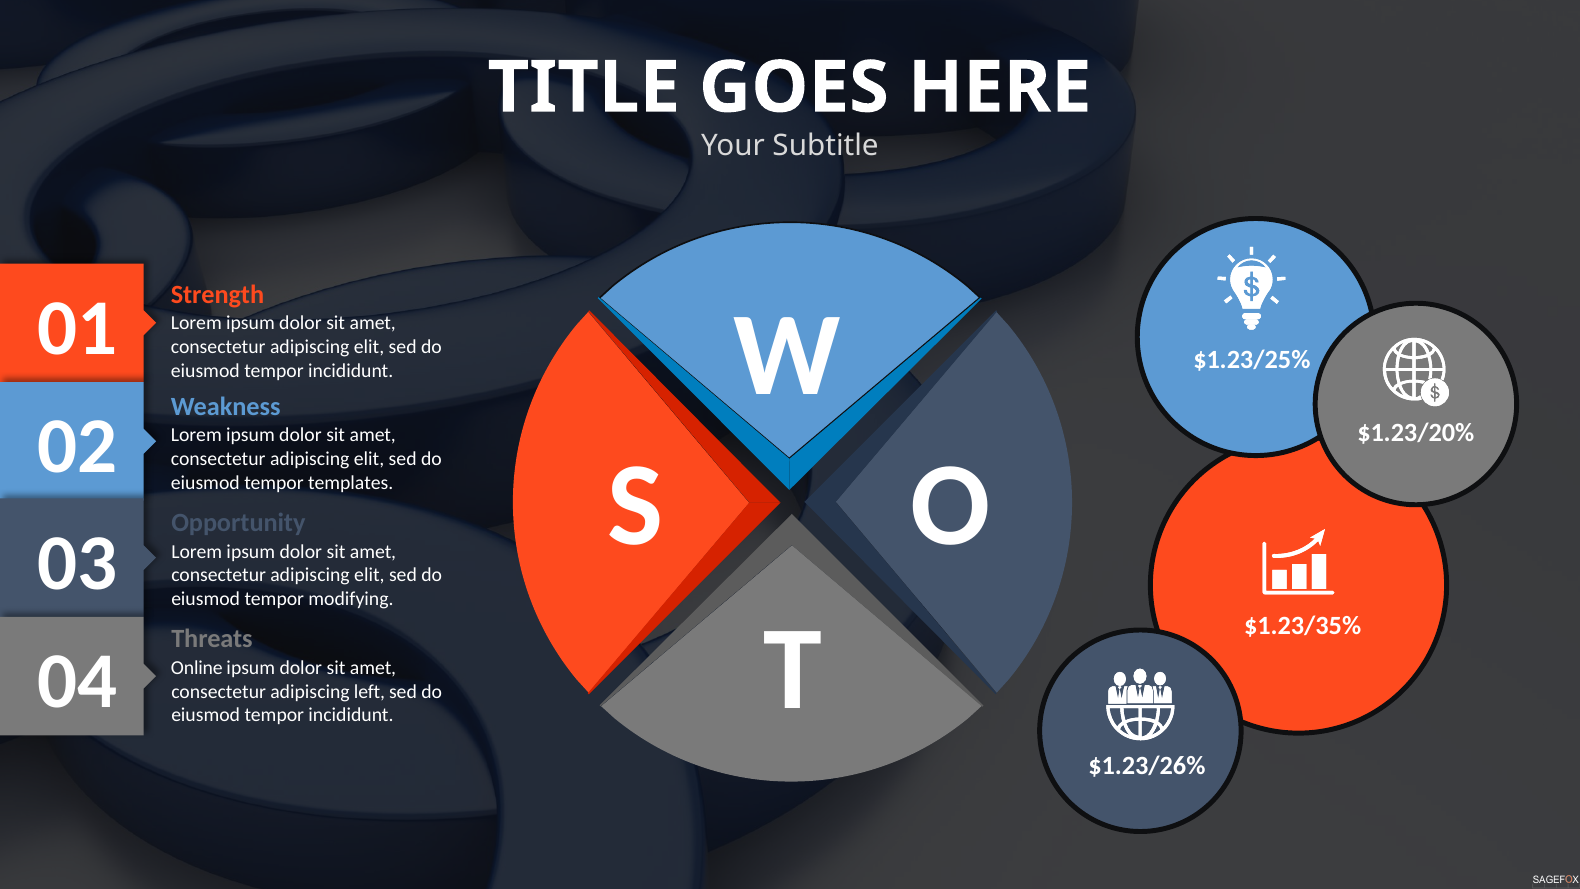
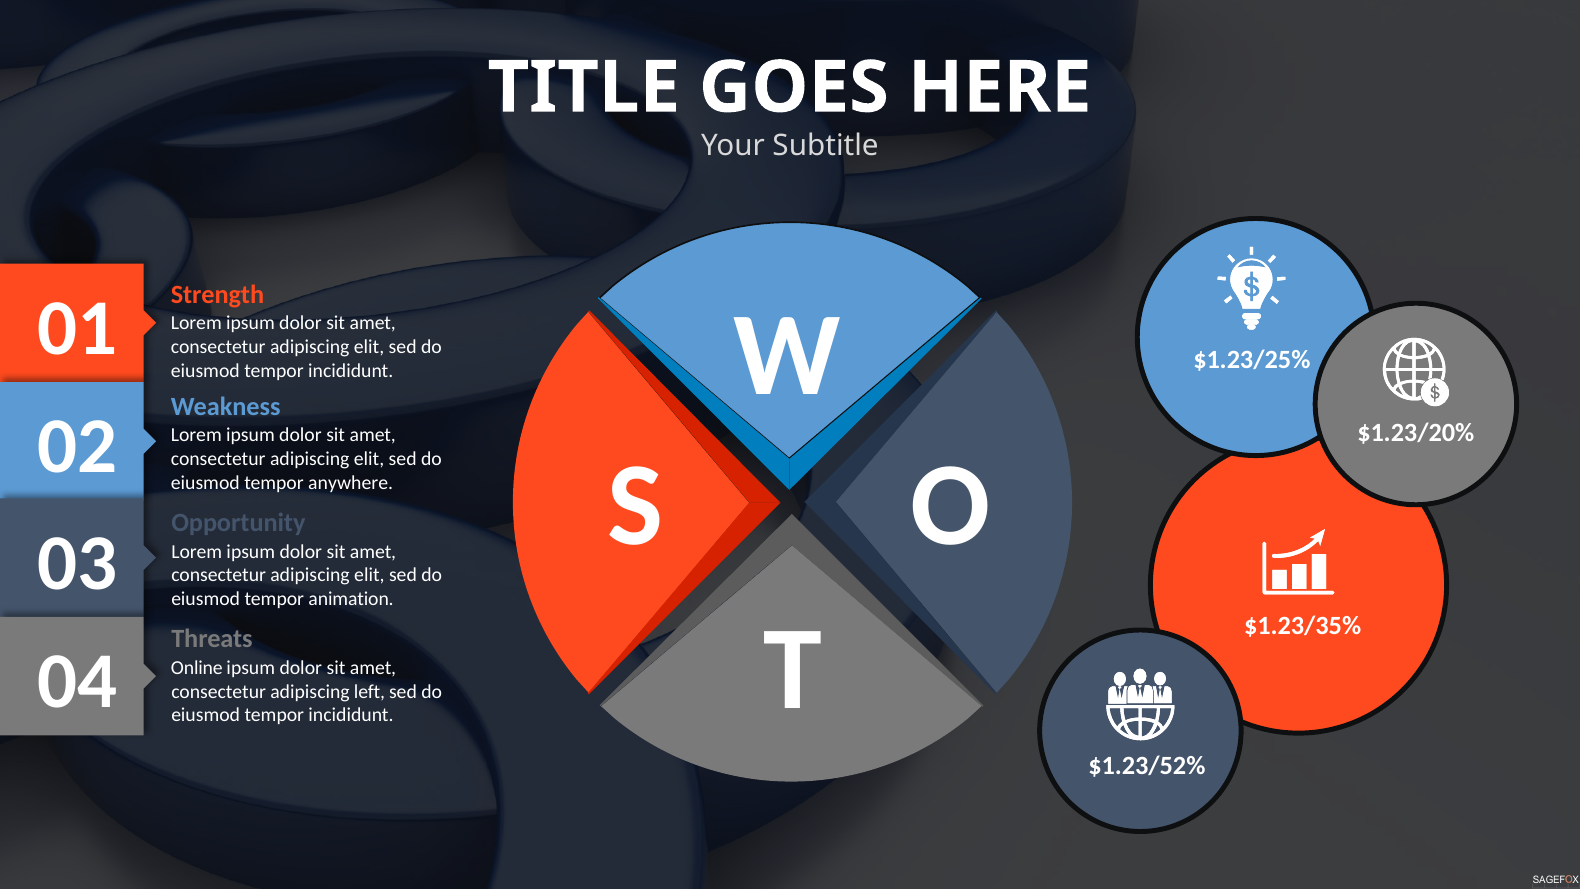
templates: templates -> anywhere
modifying: modifying -> animation
$1.23/26%: $1.23/26% -> $1.23/52%
